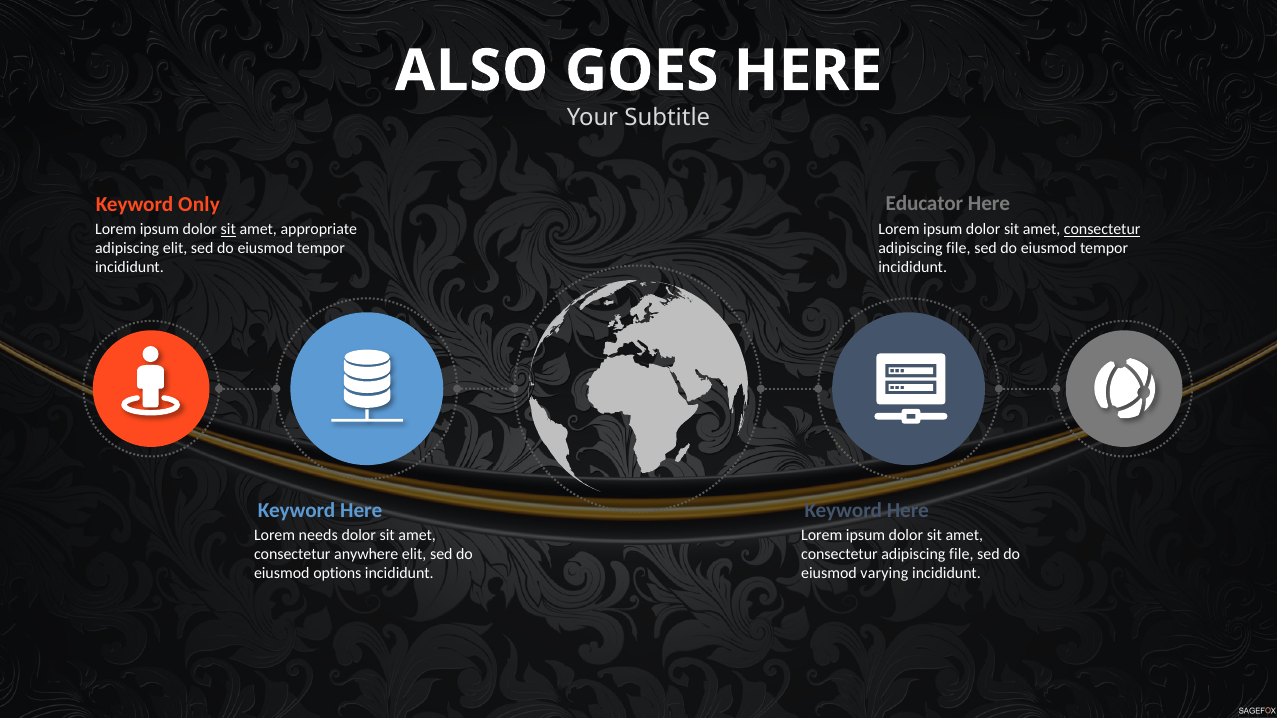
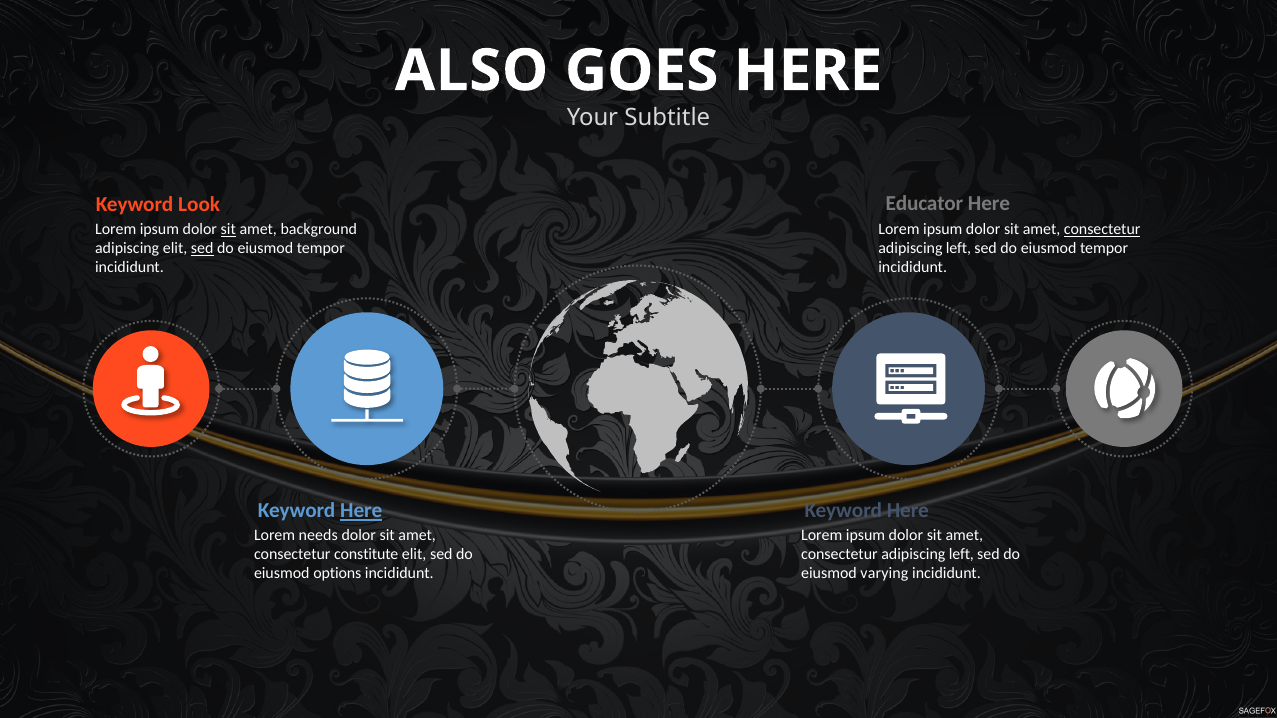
Only: Only -> Look
appropriate: appropriate -> background
sed at (202, 249) underline: none -> present
file at (958, 249): file -> left
Here at (361, 511) underline: none -> present
anywhere: anywhere -> constitute
file at (961, 554): file -> left
